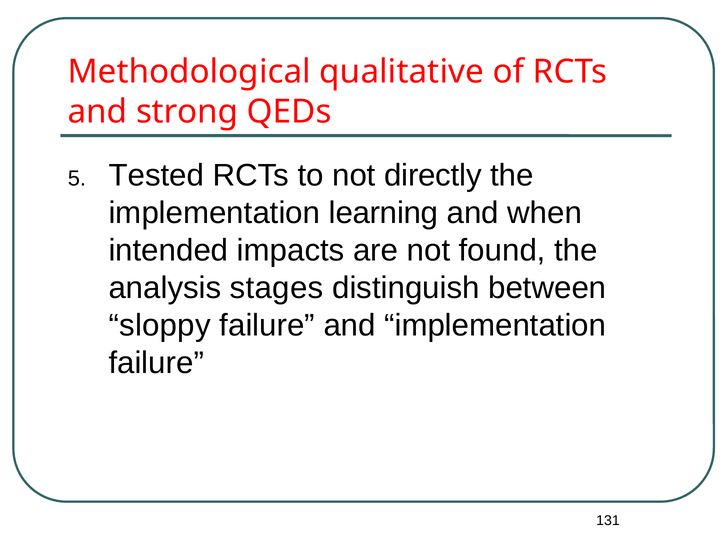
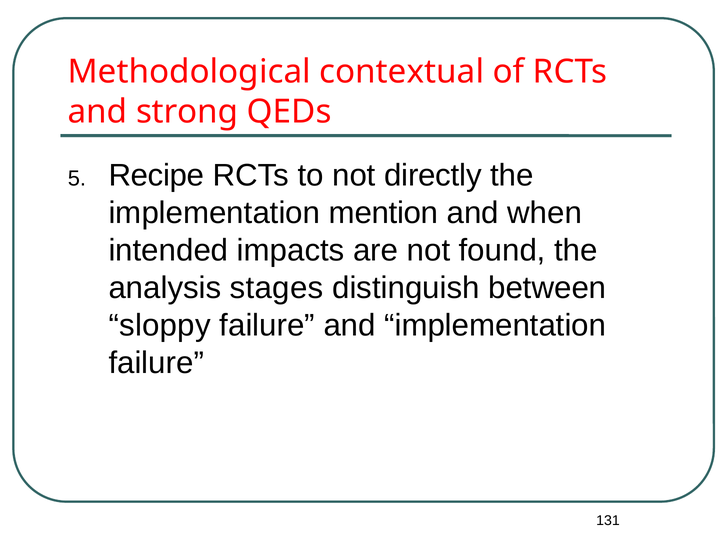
qualitative: qualitative -> contextual
Tested: Tested -> Recipe
learning: learning -> mention
